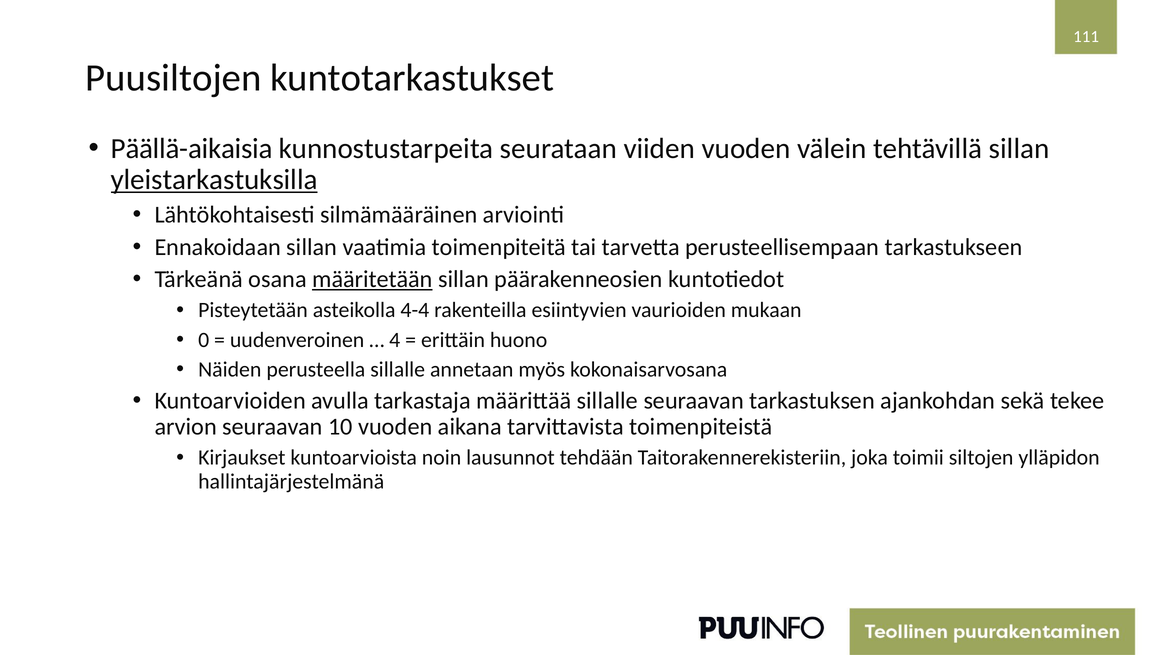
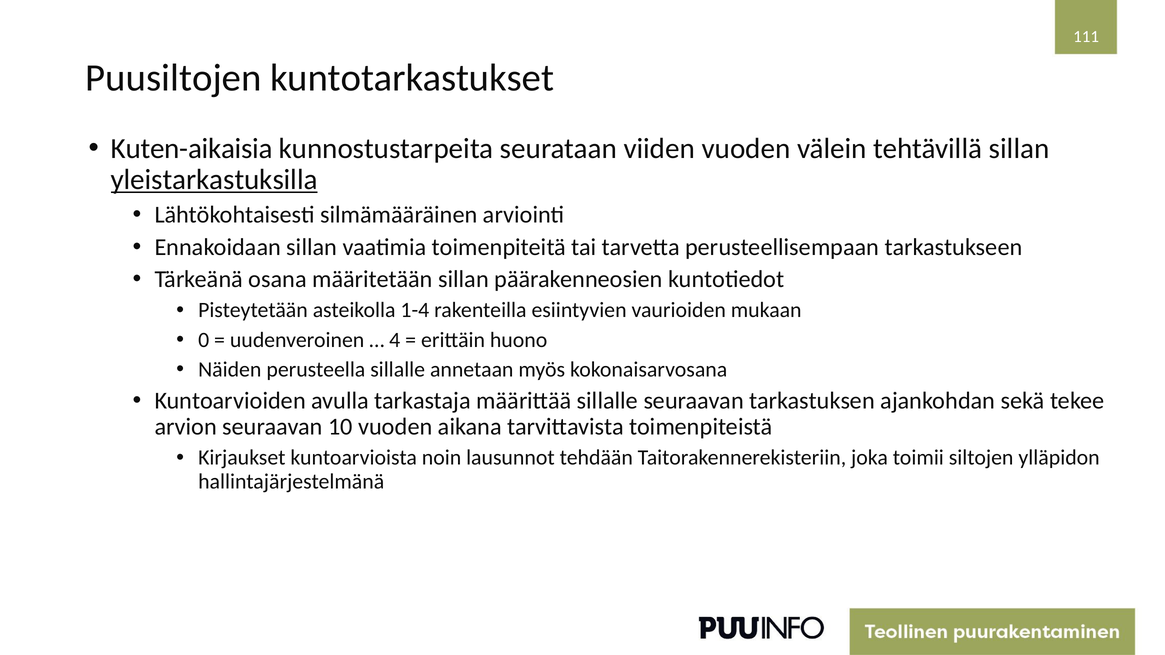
Päällä-aikaisia: Päällä-aikaisia -> Kuten-aikaisia
määritetään underline: present -> none
4-4: 4-4 -> 1-4
